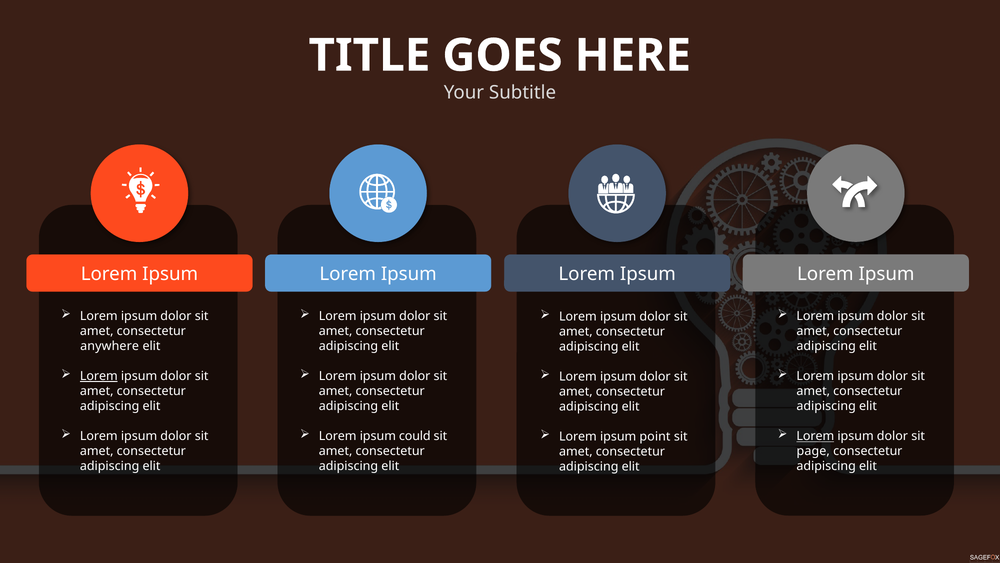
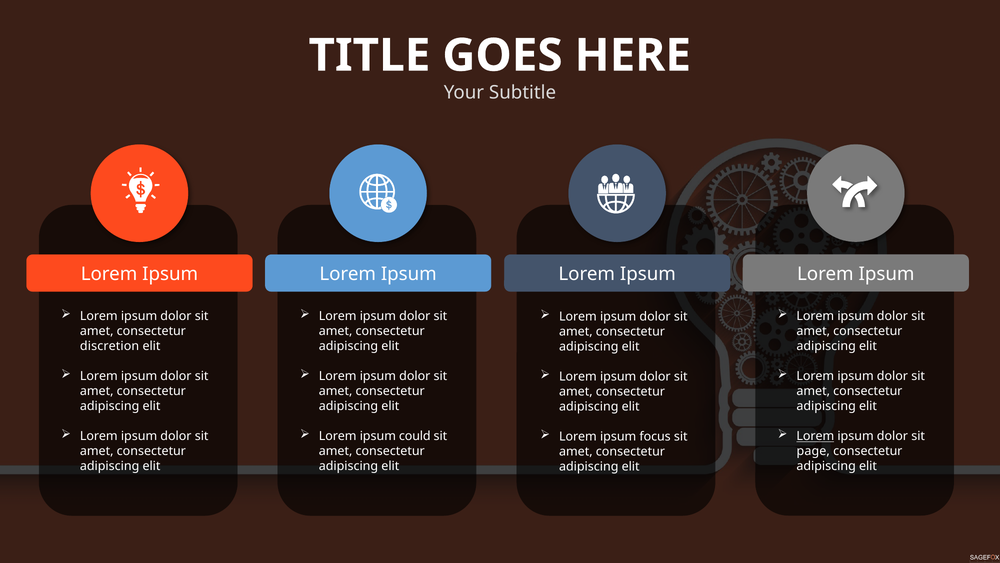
anywhere: anywhere -> discretion
Lorem at (99, 376) underline: present -> none
point: point -> focus
